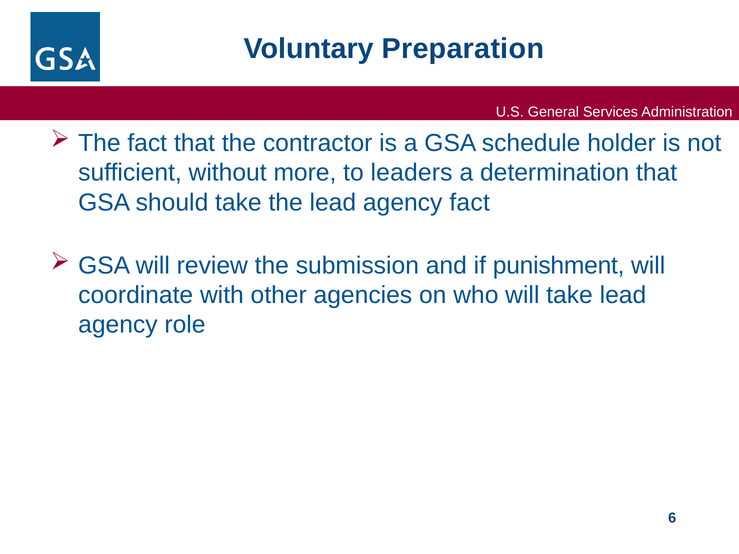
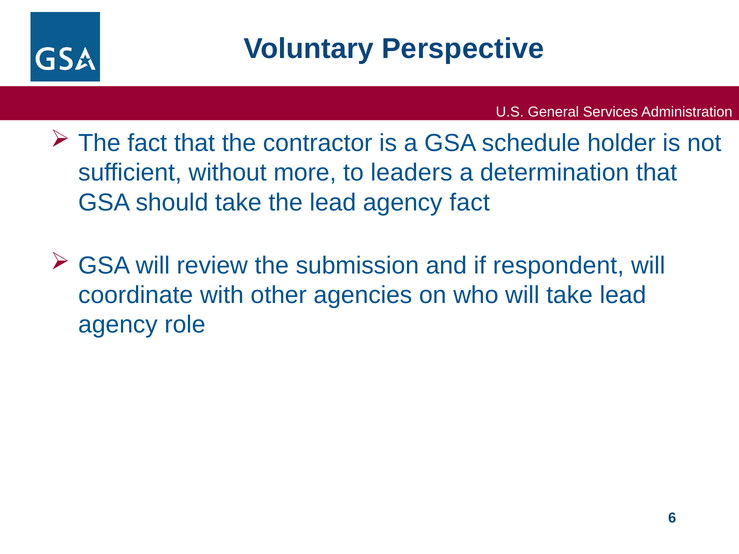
Preparation: Preparation -> Perspective
punishment: punishment -> respondent
